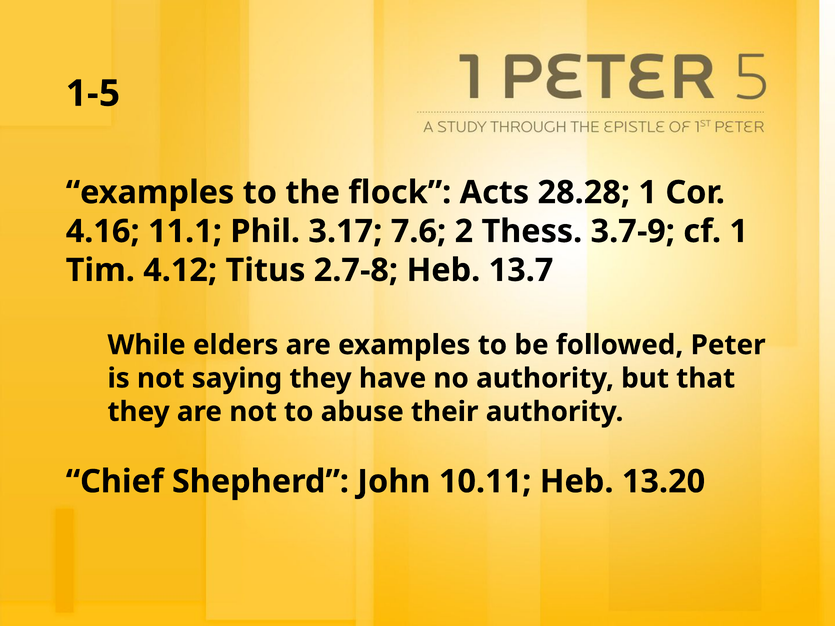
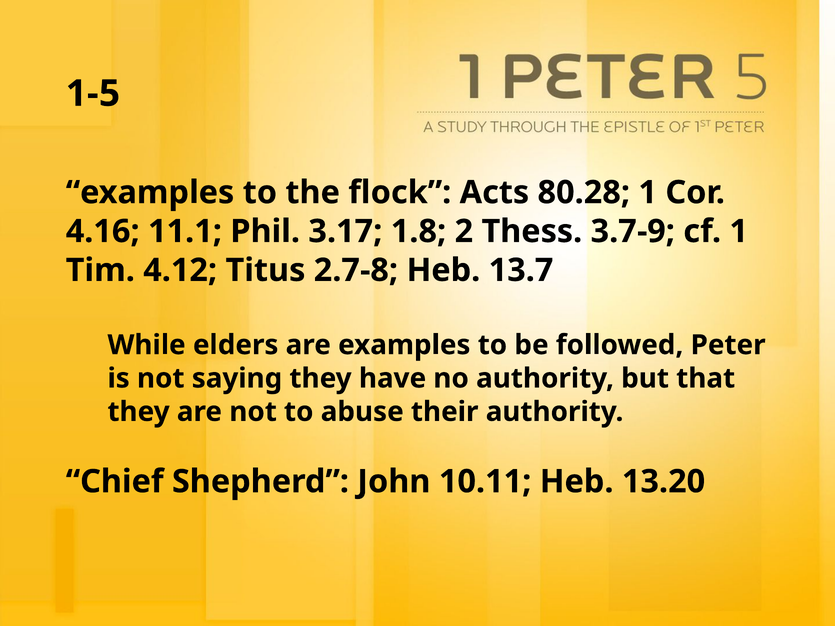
28.28: 28.28 -> 80.28
7.6: 7.6 -> 1.8
